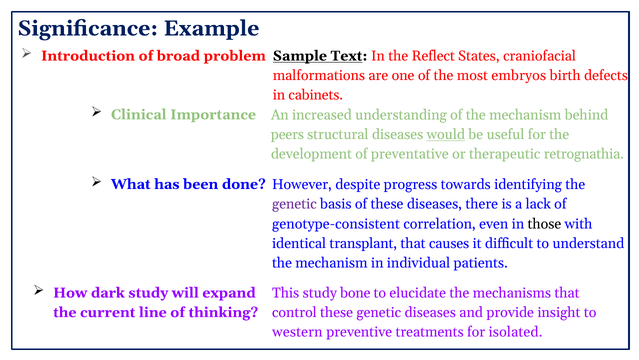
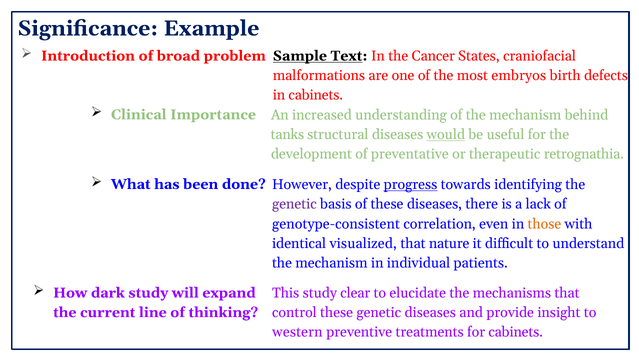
Reflect: Reflect -> Cancer
peers: peers -> tanks
progress underline: none -> present
those colour: black -> orange
transplant: transplant -> visualized
causes: causes -> nature
bone: bone -> clear
for isolated: isolated -> cabinets
